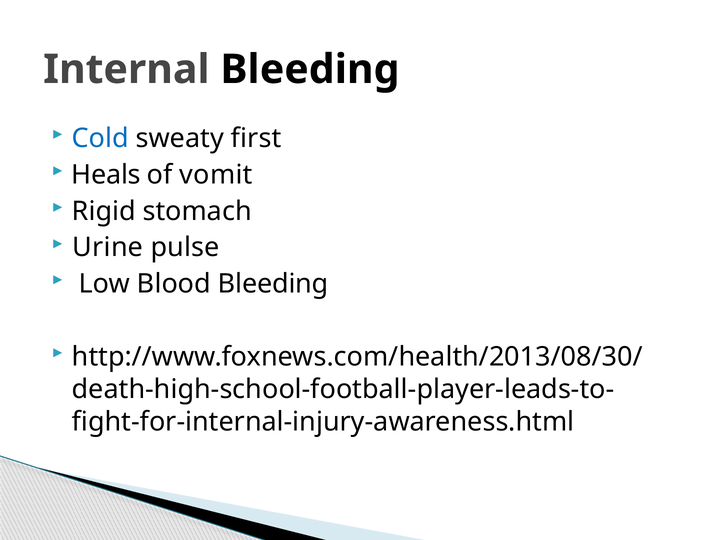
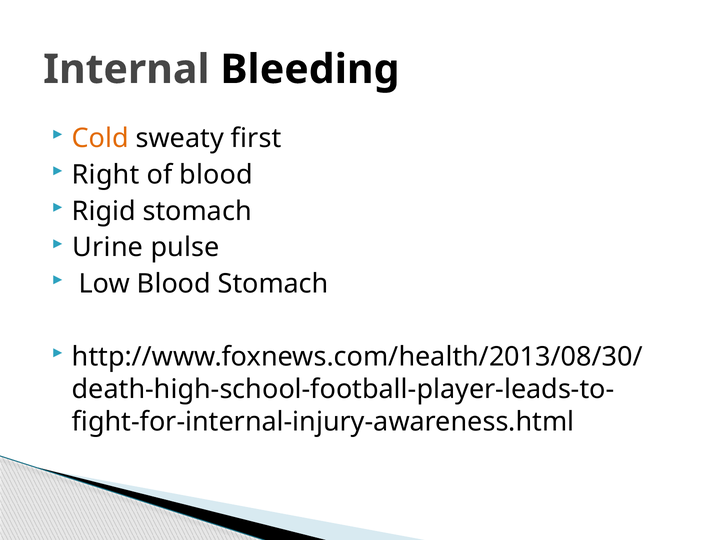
Cold colour: blue -> orange
Heals: Heals -> Right
of vomit: vomit -> blood
Blood Bleeding: Bleeding -> Stomach
